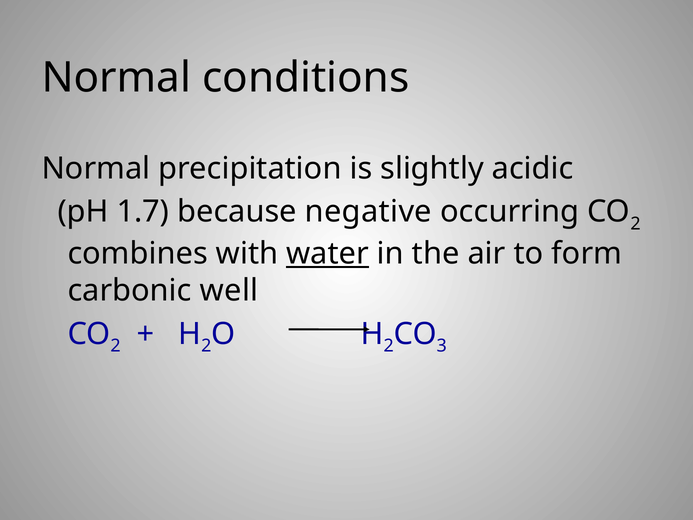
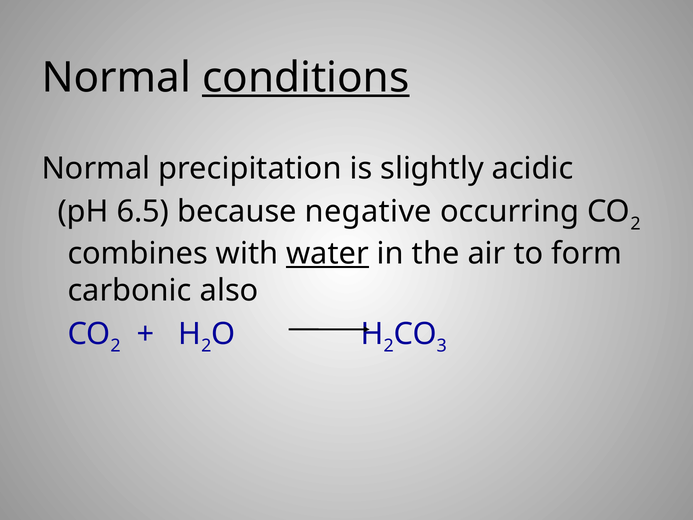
conditions underline: none -> present
1.7: 1.7 -> 6.5
well: well -> also
